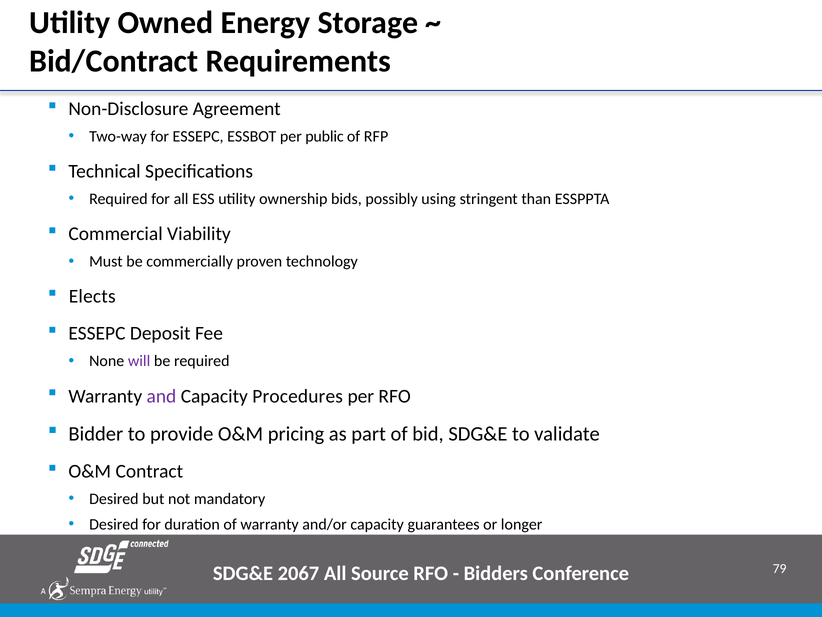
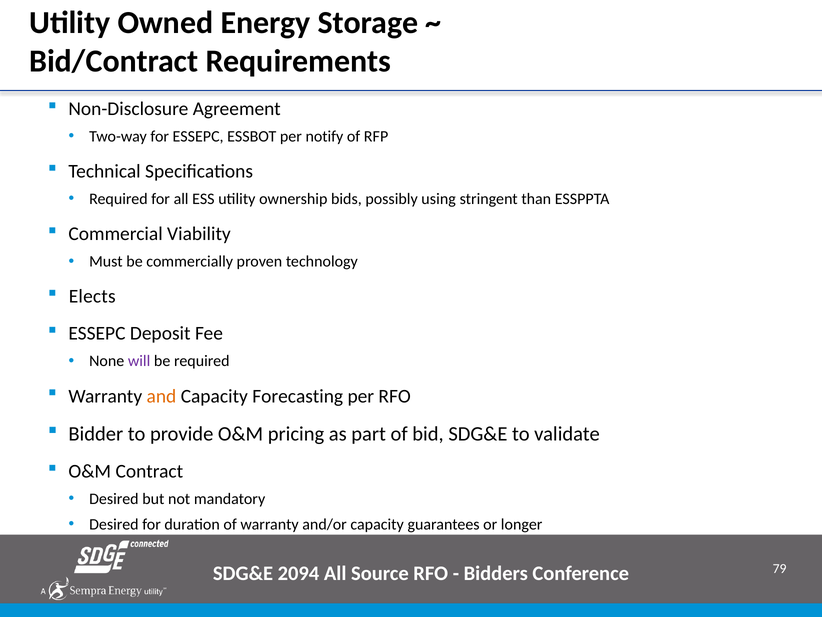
public: public -> notify
and colour: purple -> orange
Procedures: Procedures -> Forecasting
2067: 2067 -> 2094
